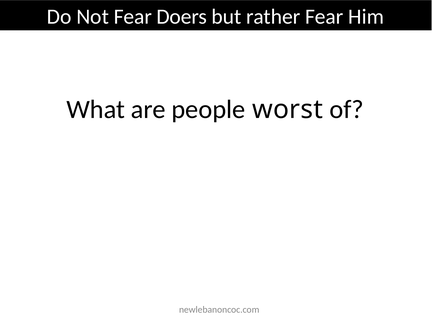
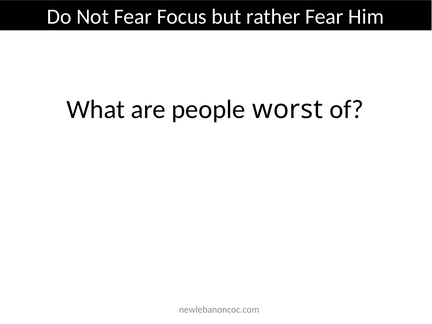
Doers: Doers -> Focus
